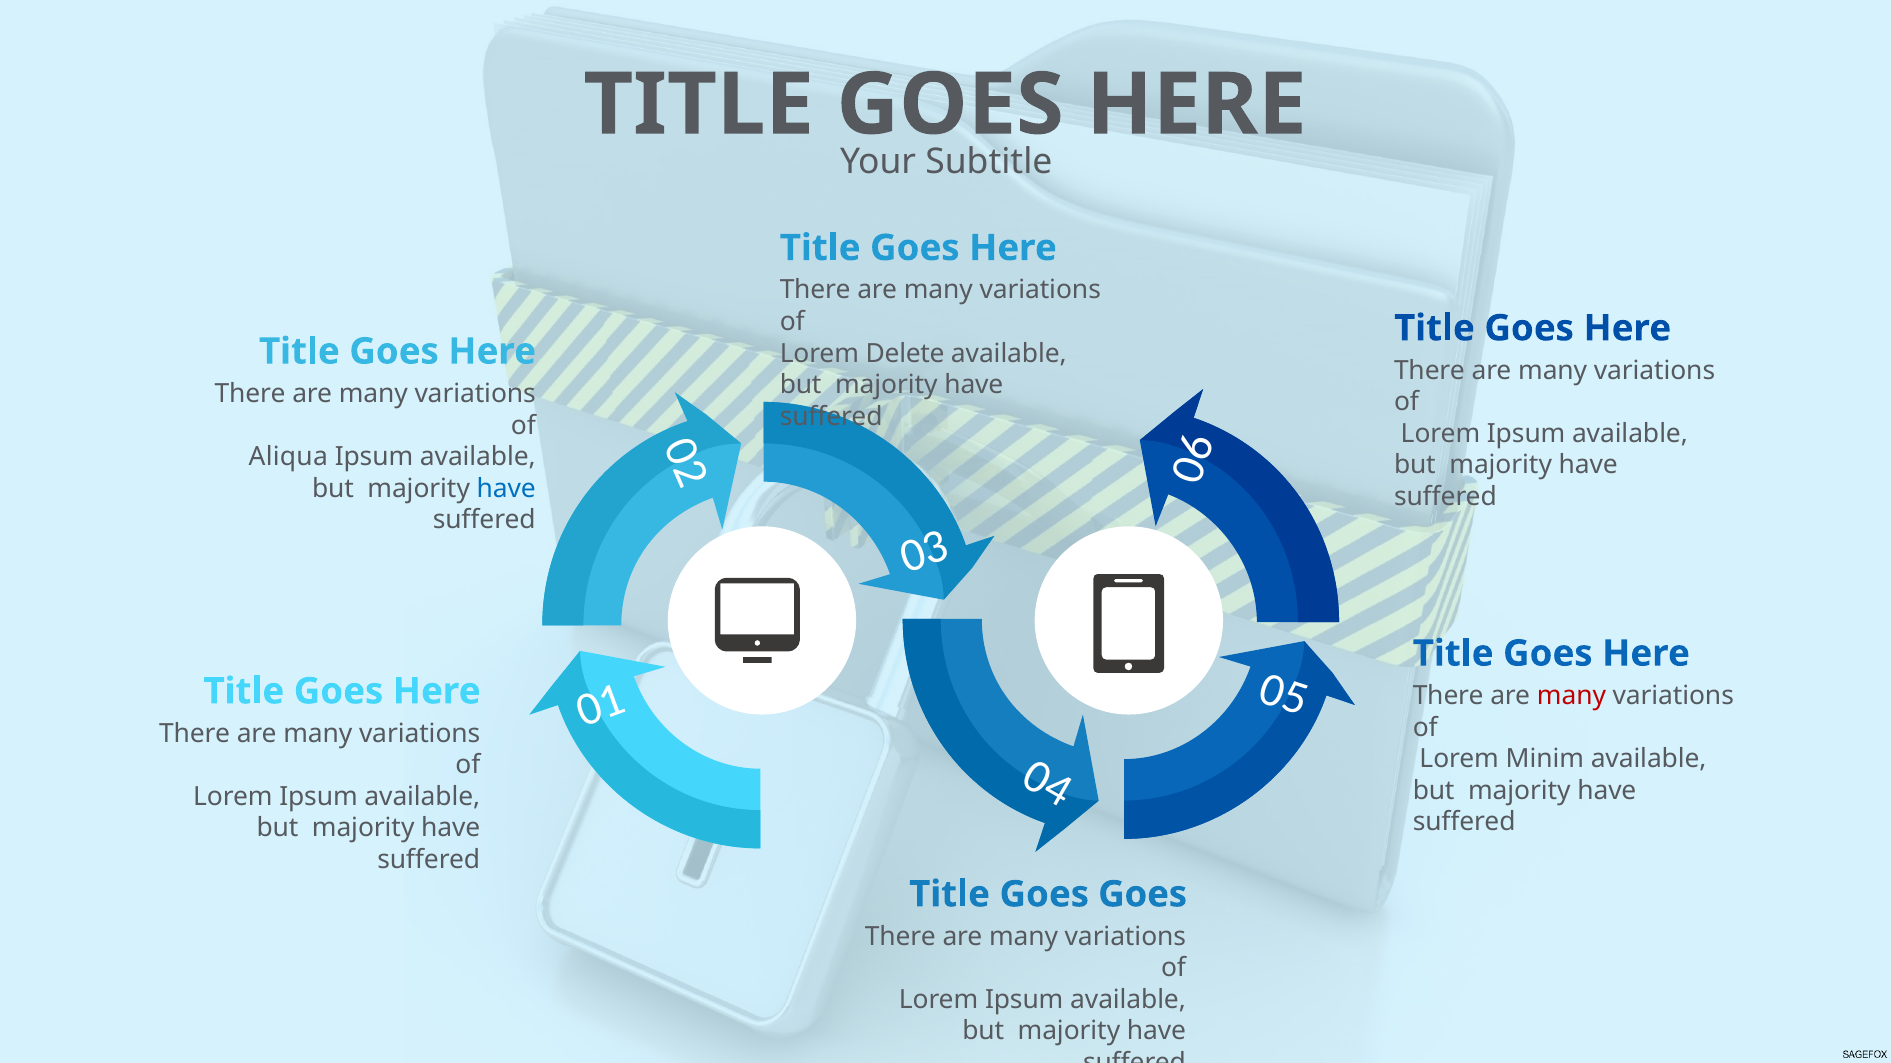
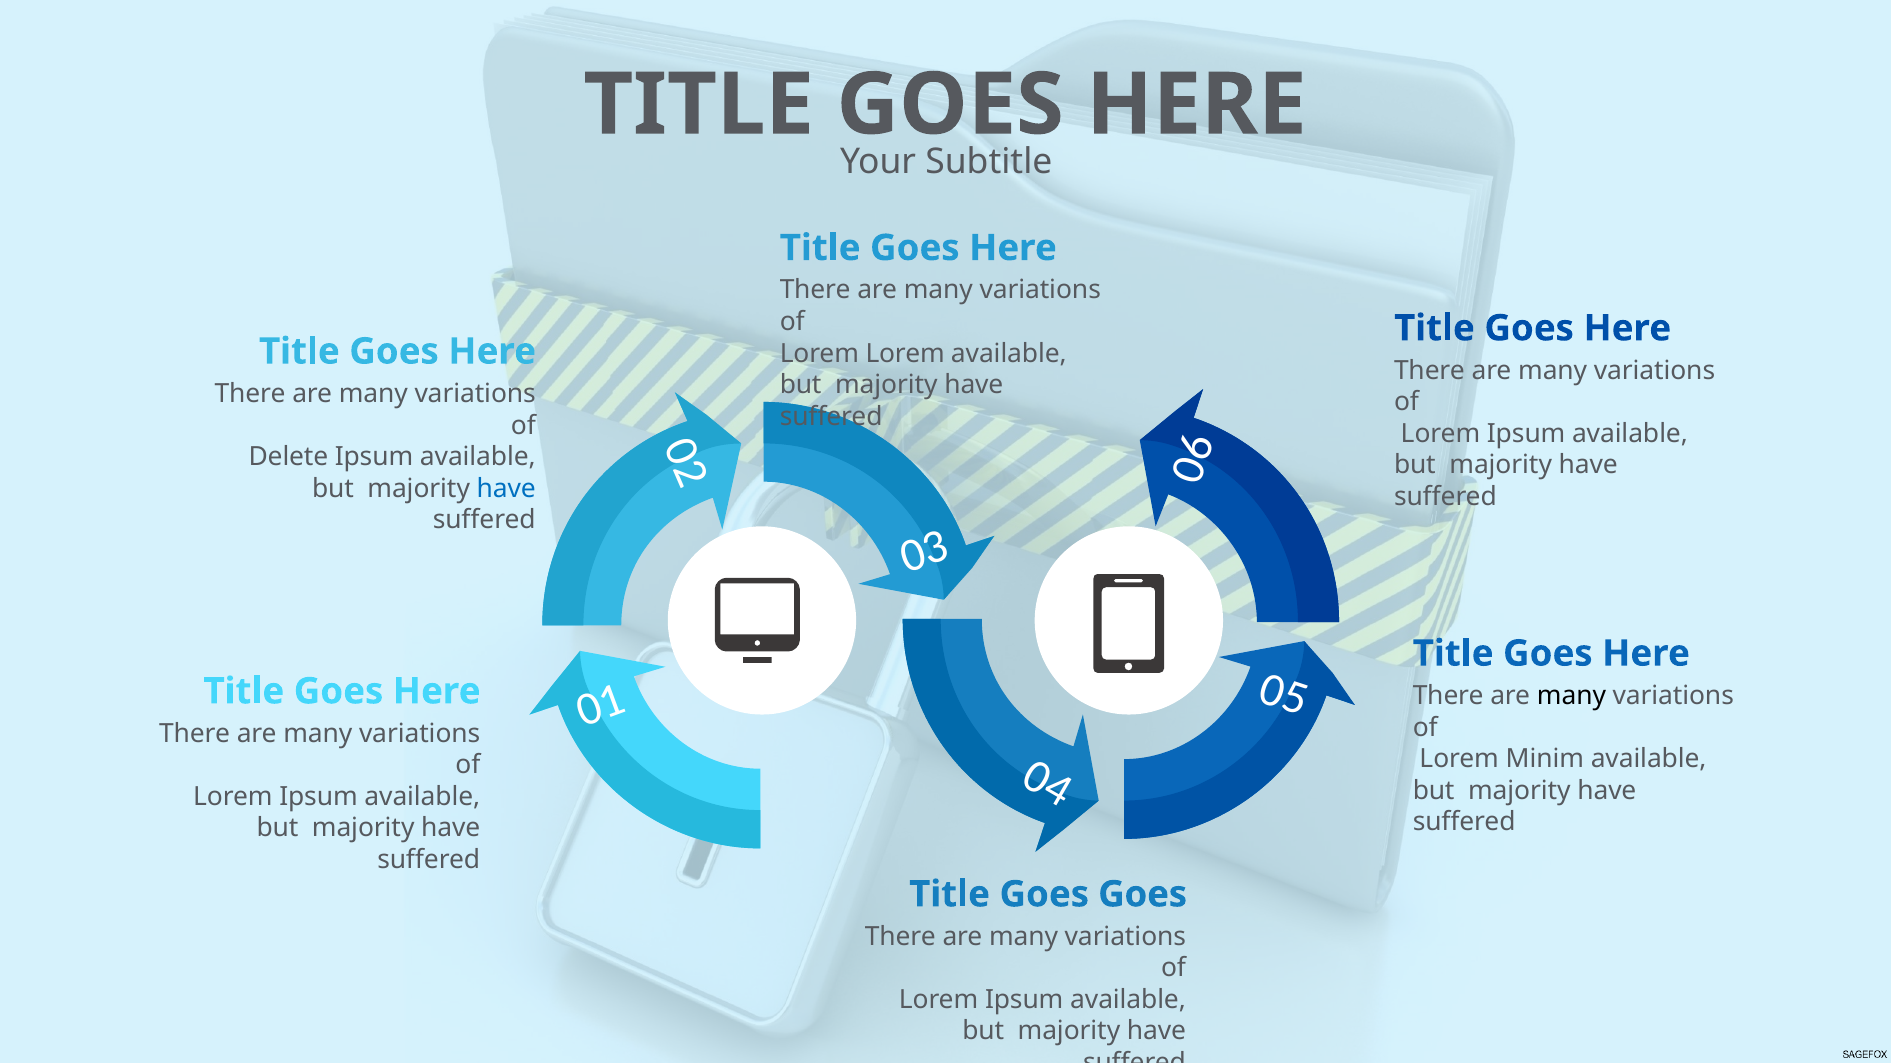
Lorem Delete: Delete -> Lorem
Aliqua: Aliqua -> Delete
many at (1571, 696) colour: red -> black
